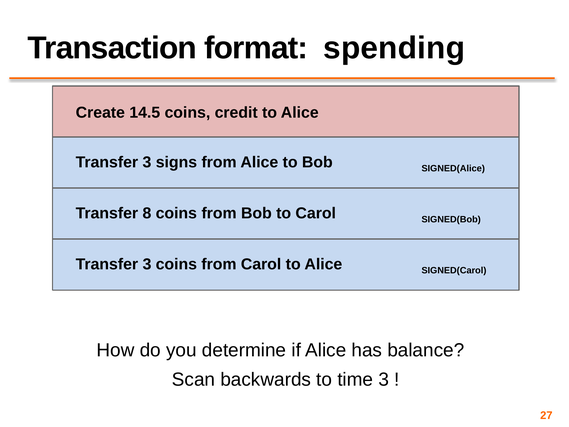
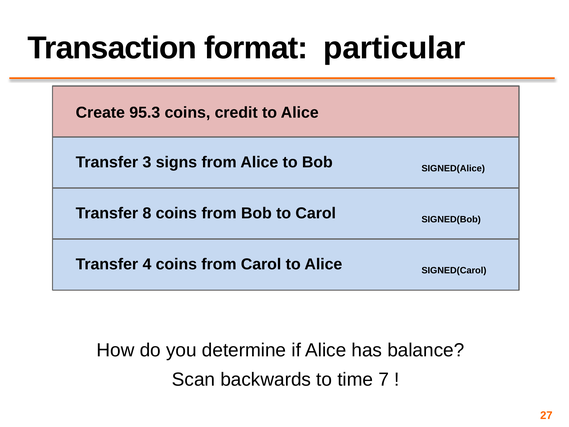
spending: spending -> particular
14.5: 14.5 -> 95.3
3 at (147, 264): 3 -> 4
time 3: 3 -> 7
